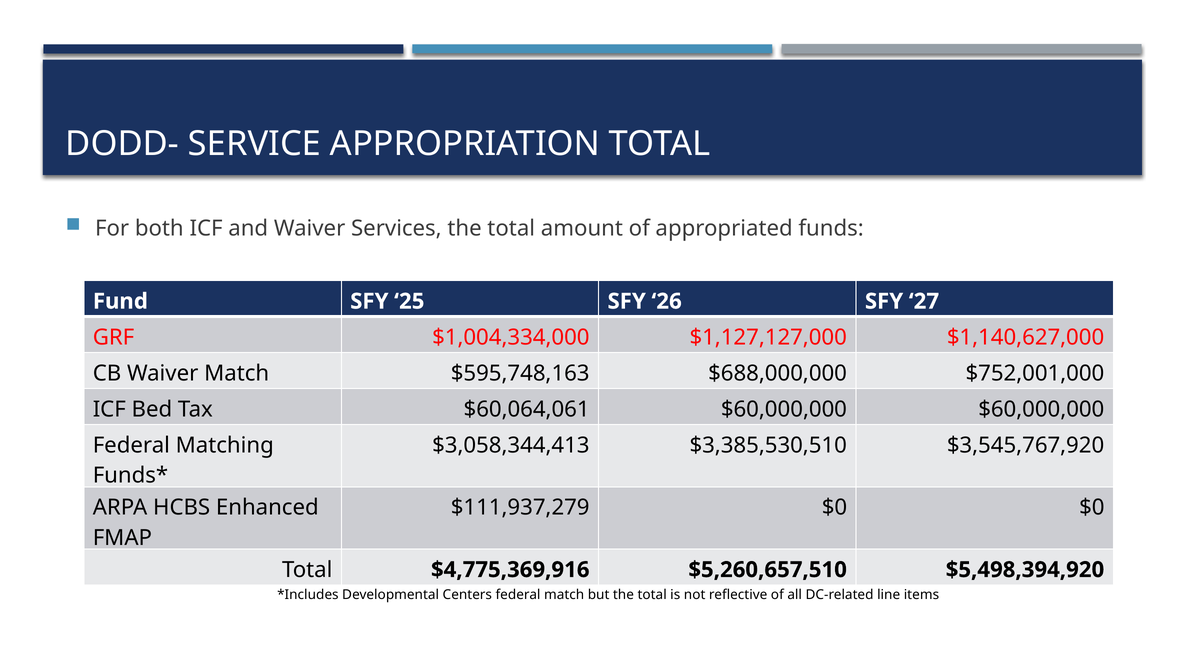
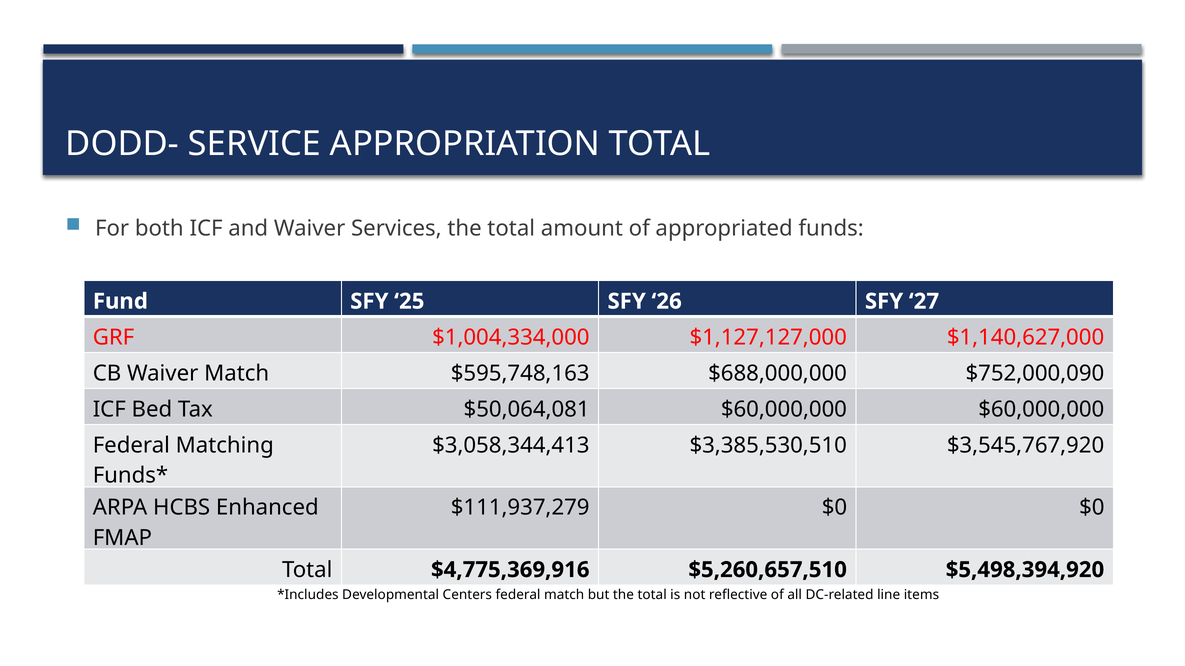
$752,001,000: $752,001,000 -> $752,000,090
$60,064,061: $60,064,061 -> $50,064,081
